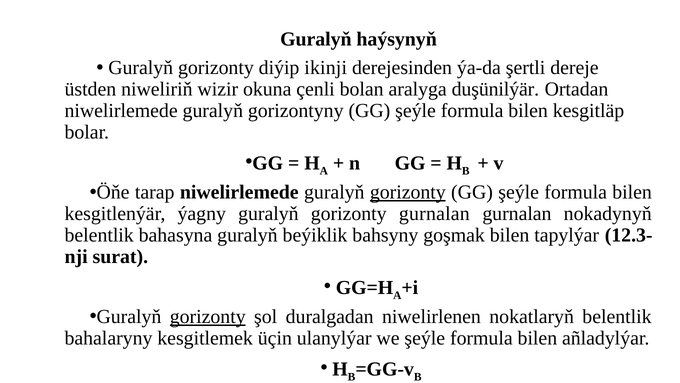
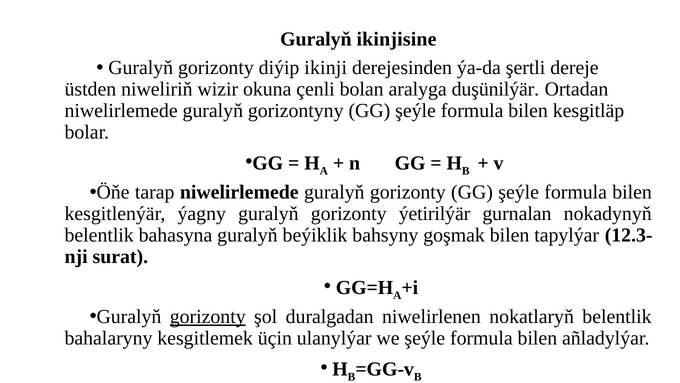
haýsynyň: haýsynyň -> ikinjisine
gorizonty at (408, 192) underline: present -> none
gorizonty gurnalan: gurnalan -> ýetirilýär
